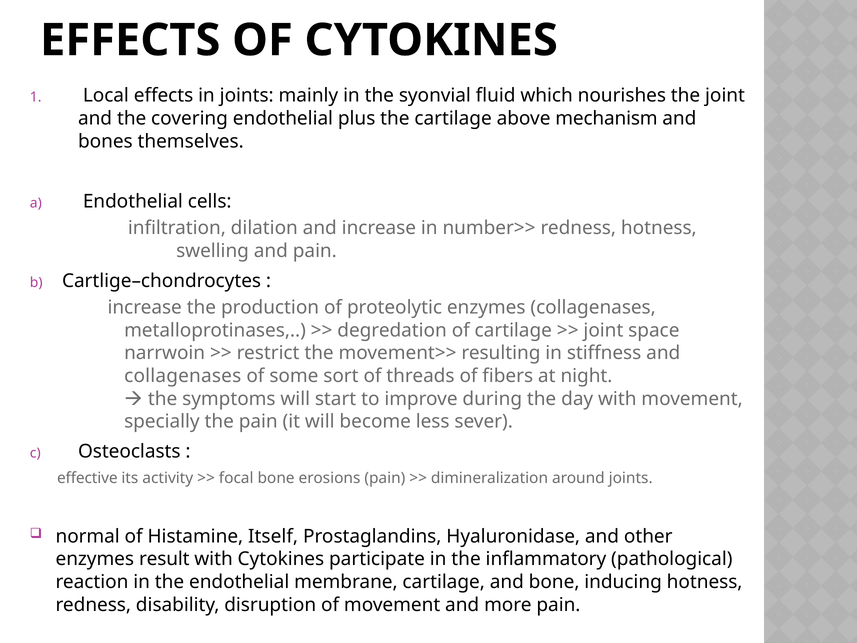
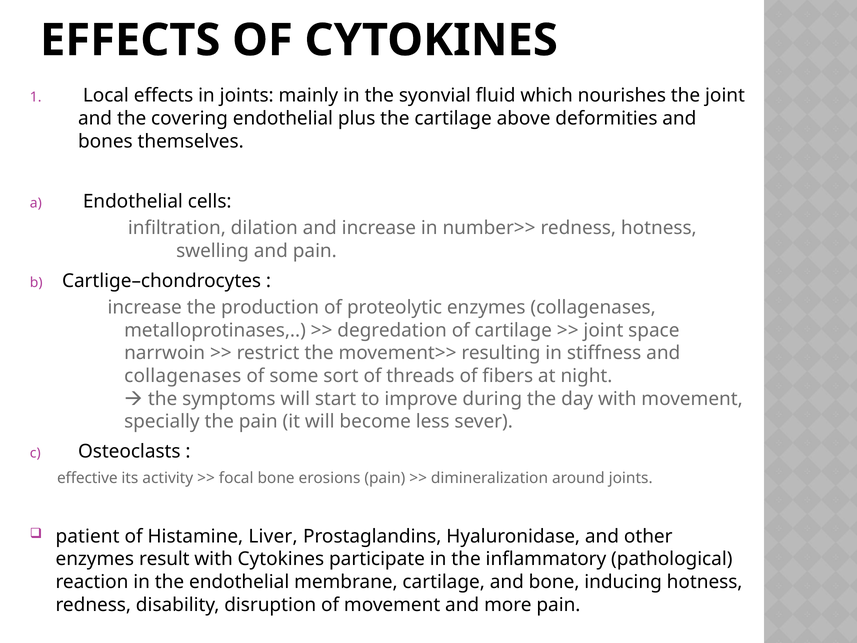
mechanism: mechanism -> deformities
normal: normal -> patient
Itself: Itself -> Liver
